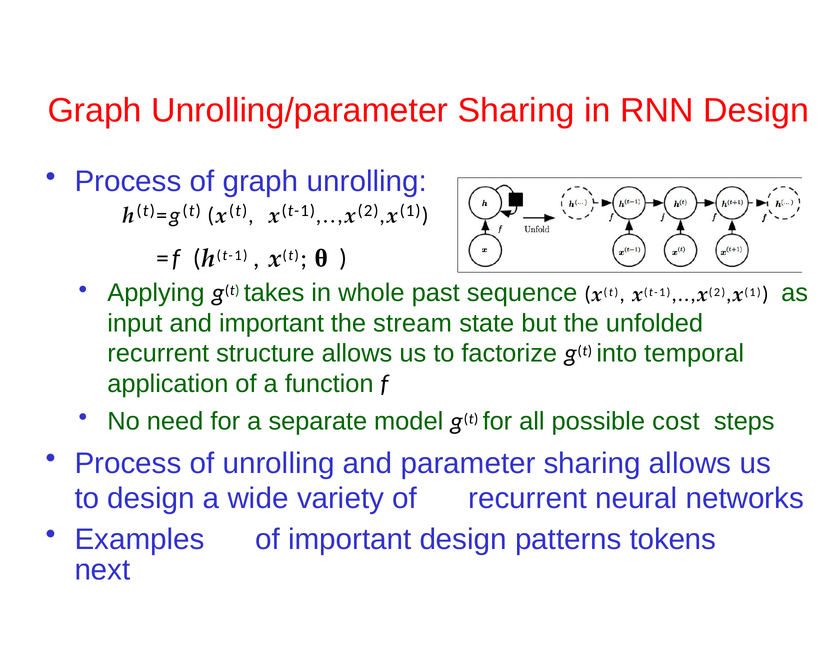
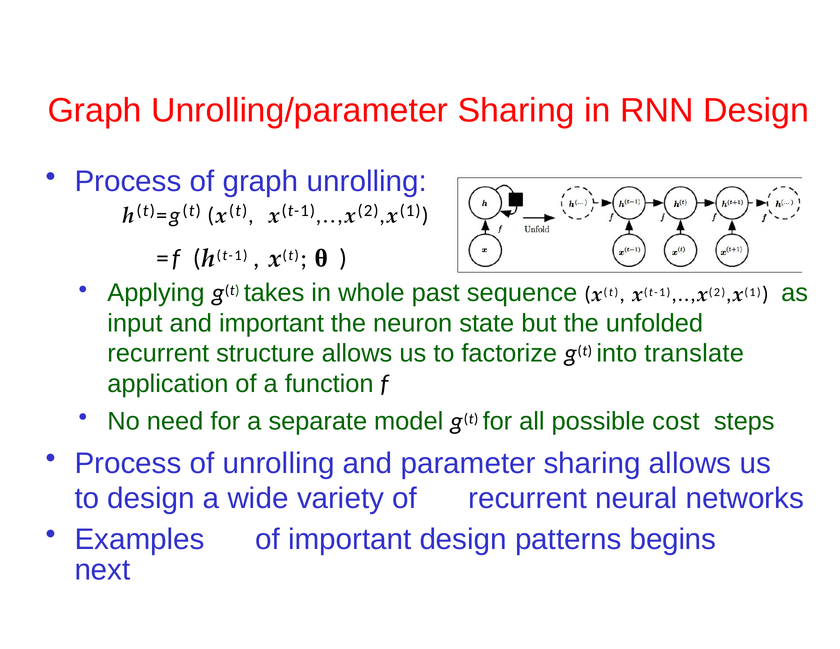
stream: stream -> neuron
temporal: temporal -> translate
tokens: tokens -> begins
